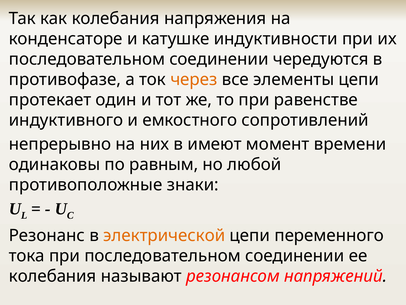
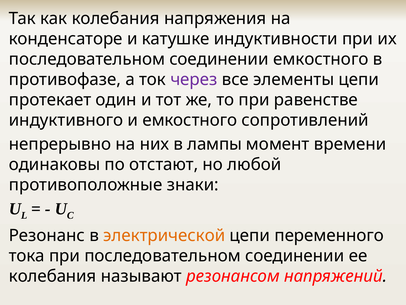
соединении чередуются: чередуются -> емкостного
через colour: orange -> purple
имеют: имеют -> лампы
равным: равным -> отстают
